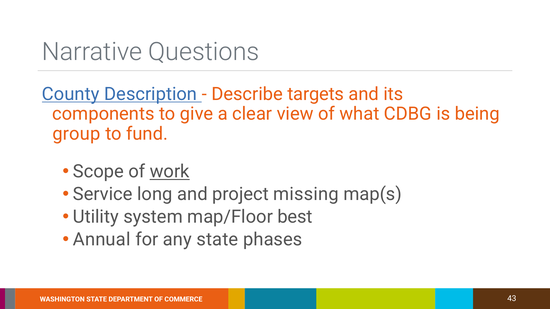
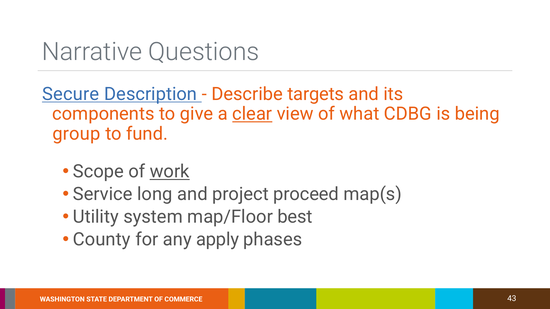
County: County -> Secure
clear underline: none -> present
missing: missing -> proceed
Annual: Annual -> County
any state: state -> apply
